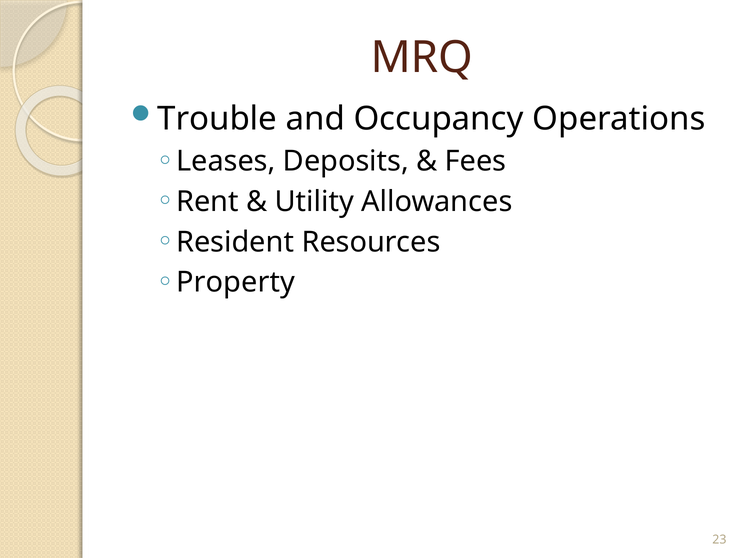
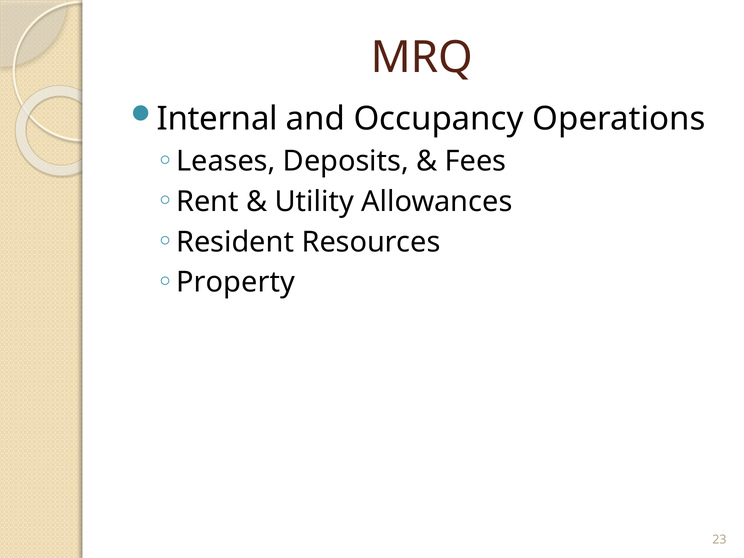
Trouble: Trouble -> Internal
